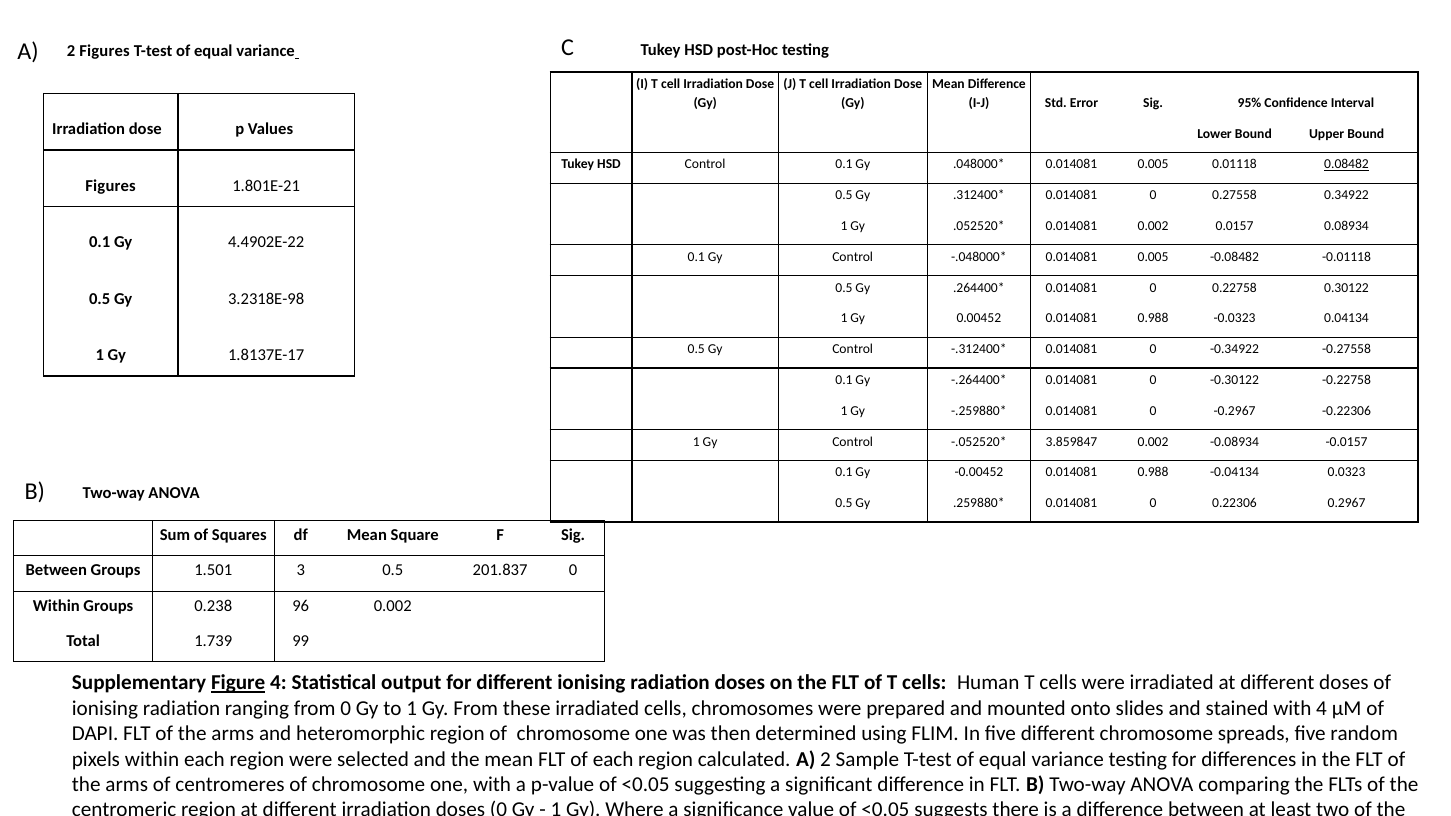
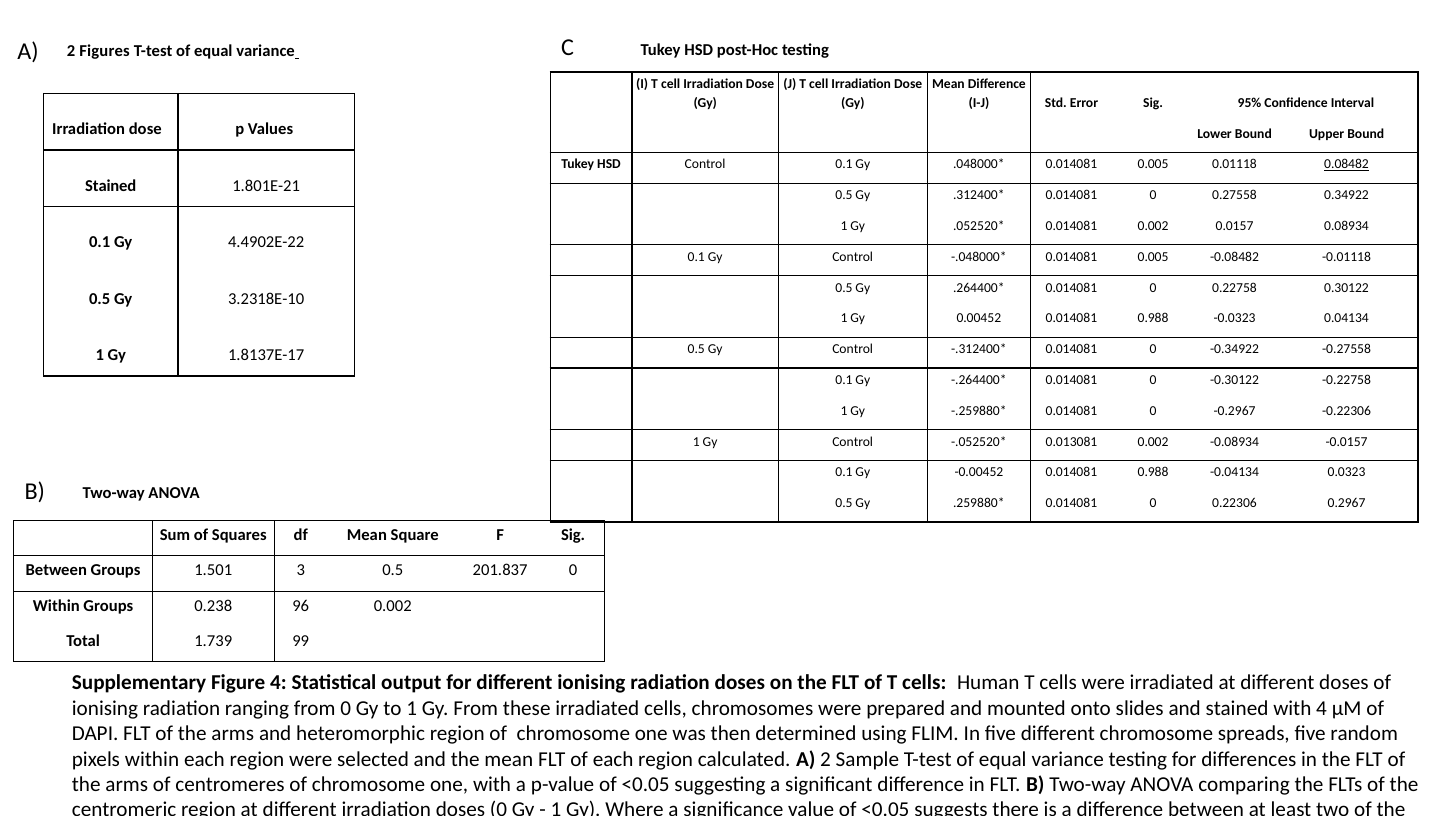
Figures at (111, 186): Figures -> Stained
3.2318E-98: 3.2318E-98 -> 3.2318E-10
3.859847: 3.859847 -> 0.013081
Figure underline: present -> none
